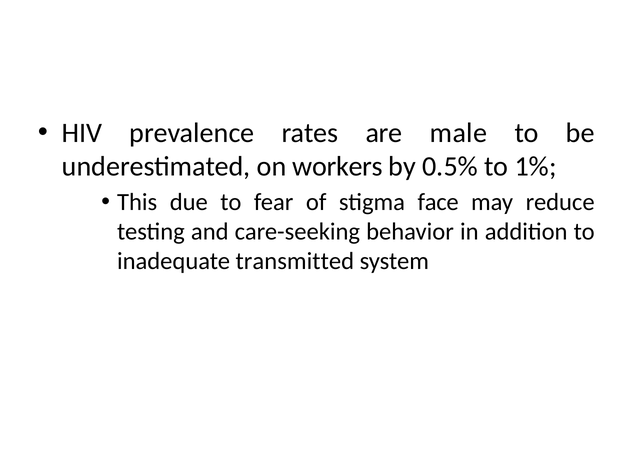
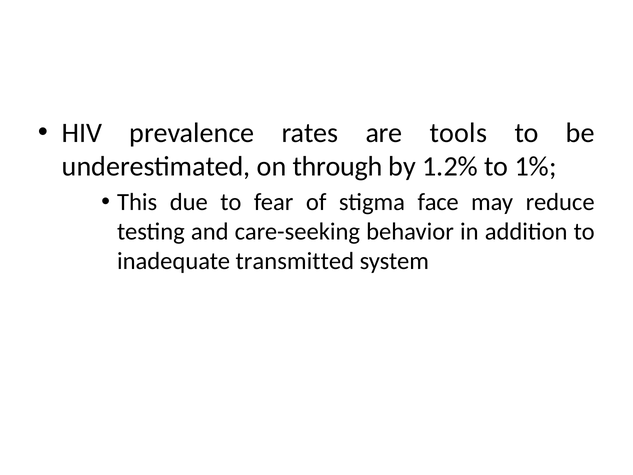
male: male -> tools
workers: workers -> through
0.5%: 0.5% -> 1.2%
